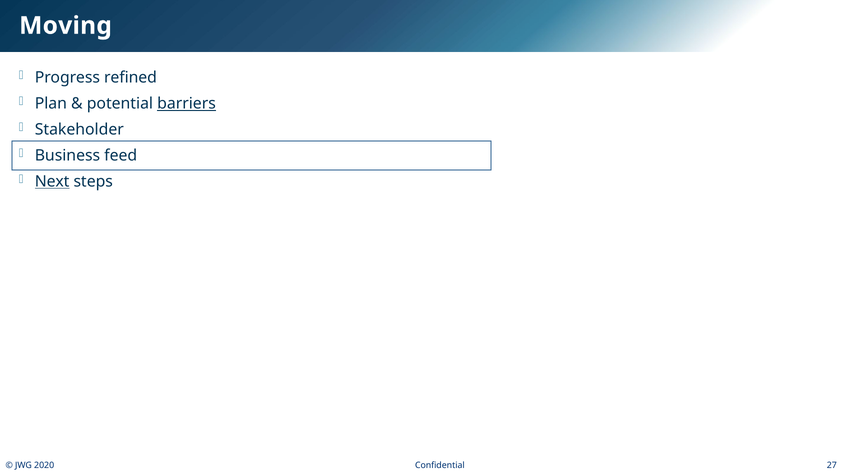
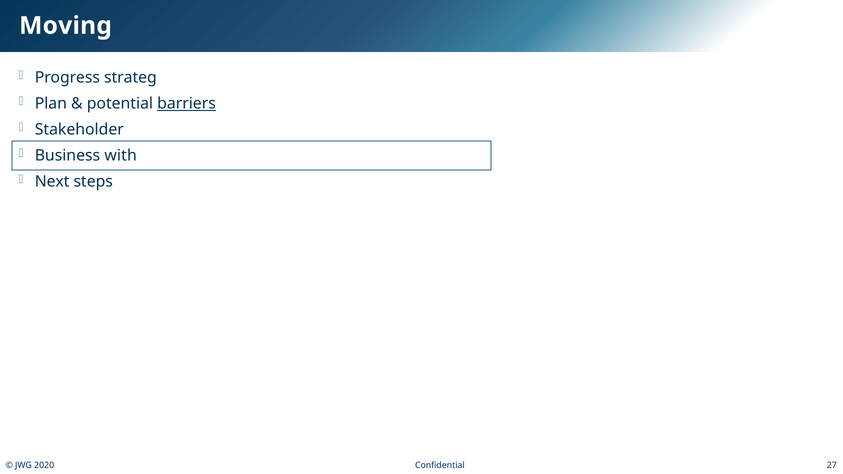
refined: refined -> strateg
feed: feed -> with
Next underline: present -> none
